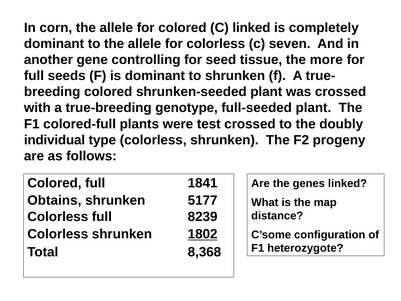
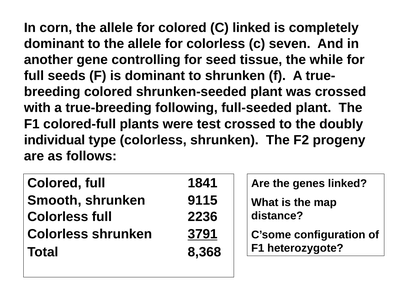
more: more -> while
genotype: genotype -> following
Obtains: Obtains -> Smooth
5177: 5177 -> 9115
8239: 8239 -> 2236
1802: 1802 -> 3791
